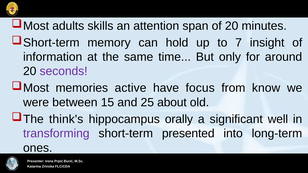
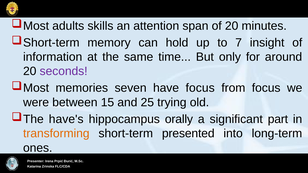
active: active -> seven
from know: know -> focus
about: about -> trying
think's: think's -> have's
well: well -> part
transforming colour: purple -> orange
